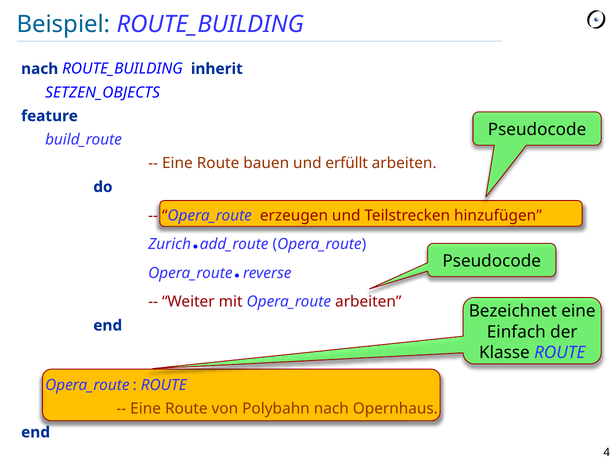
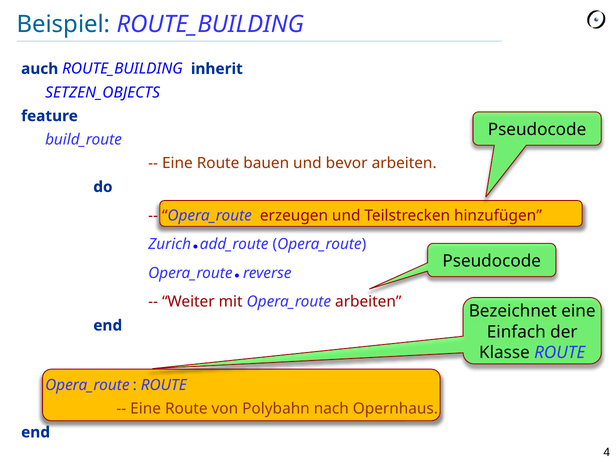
nach at (40, 69): nach -> auch
erfüllt: erfüllt -> bevor
